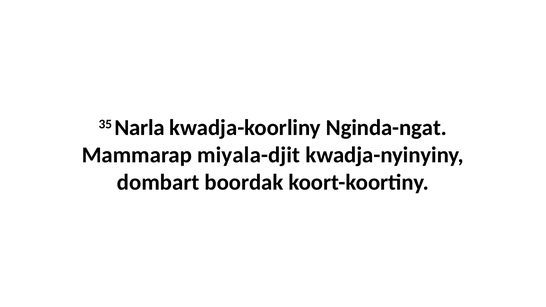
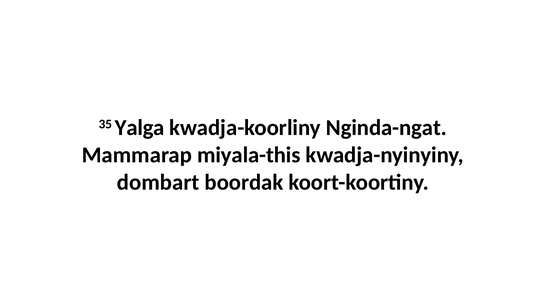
Narla: Narla -> Yalga
miyala-djit: miyala-djit -> miyala-this
